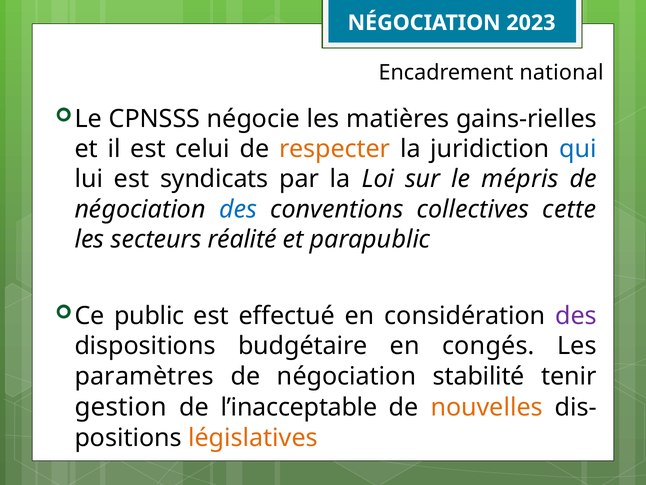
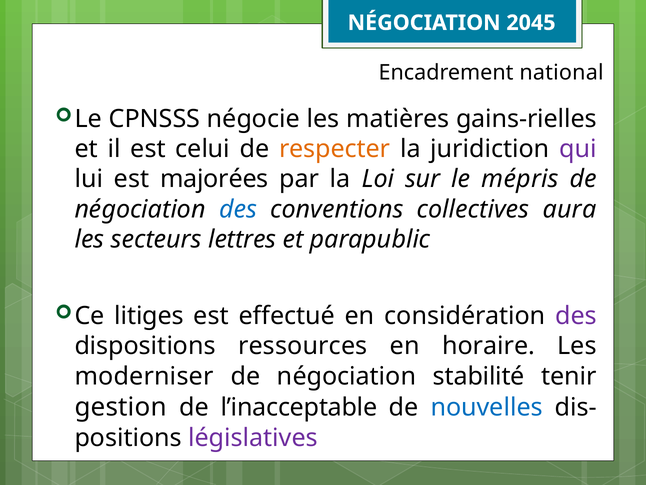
2023: 2023 -> 2045
qui colour: blue -> purple
syndicats: syndicats -> majorées
cette: cette -> aura
réalité: réalité -> lettres
public: public -> litiges
budgétaire: budgétaire -> ressources
congés: congés -> horaire
paramètres: paramètres -> moderniser
nouvelles colour: orange -> blue
législatives colour: orange -> purple
